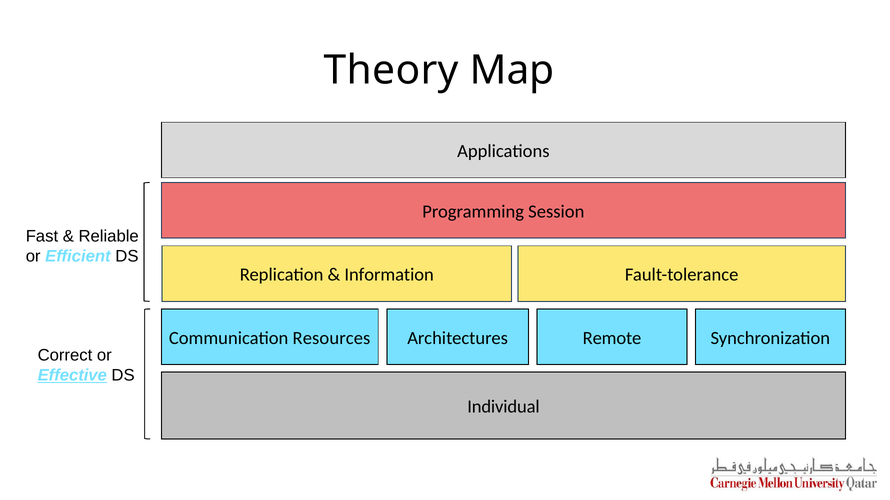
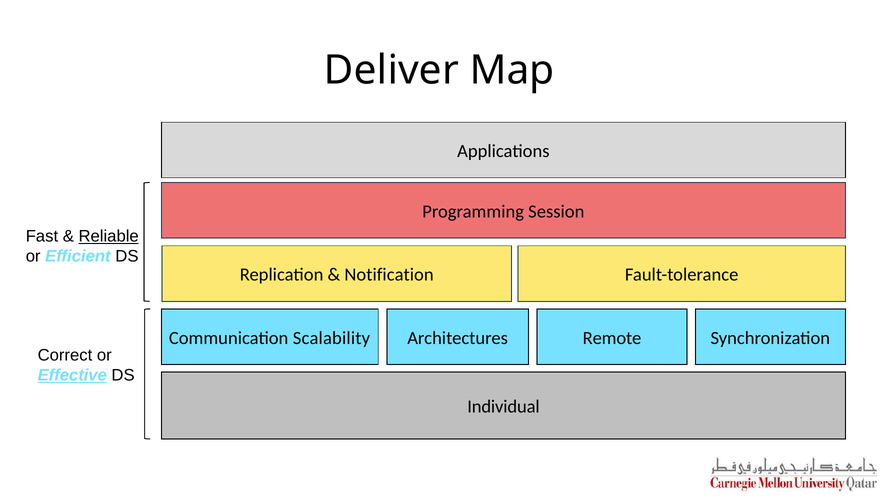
Theory: Theory -> Deliver
Reliable underline: none -> present
Information: Information -> Notification
Resources: Resources -> Scalability
